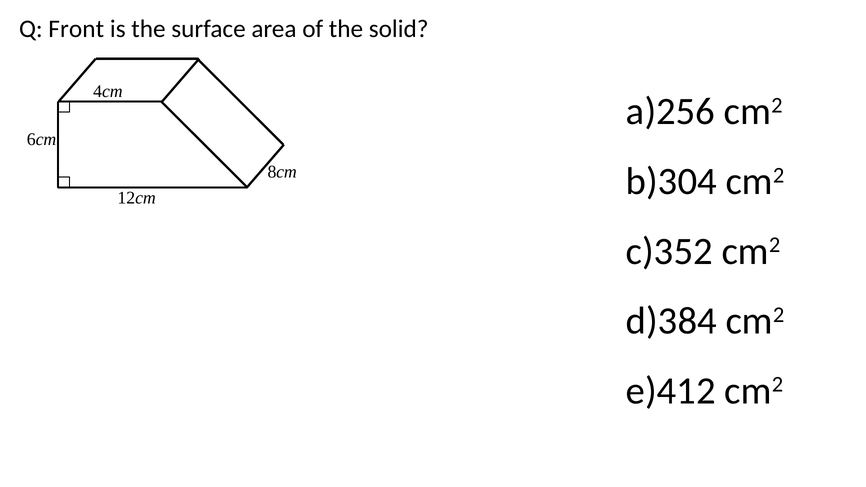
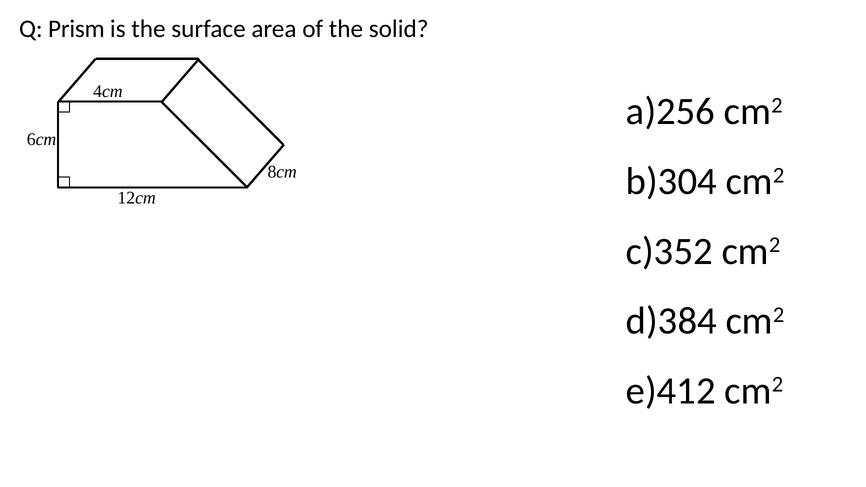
Front: Front -> Prism
